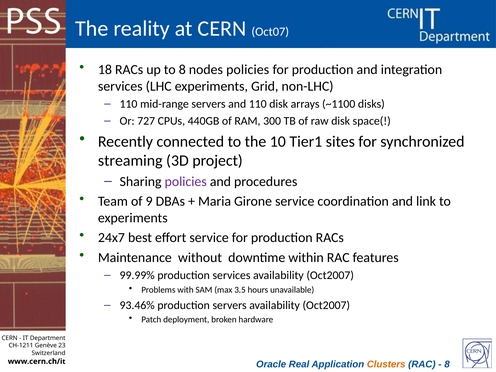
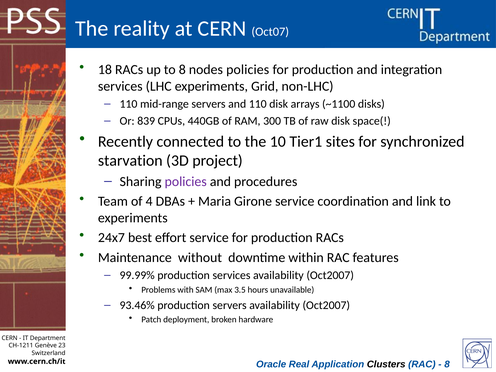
727: 727 -> 839
streaming: streaming -> starvation
9: 9 -> 4
Clusters colour: orange -> black
